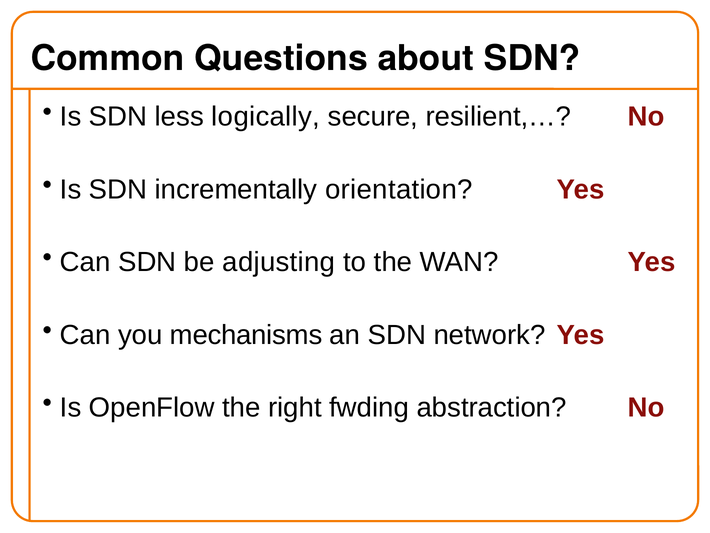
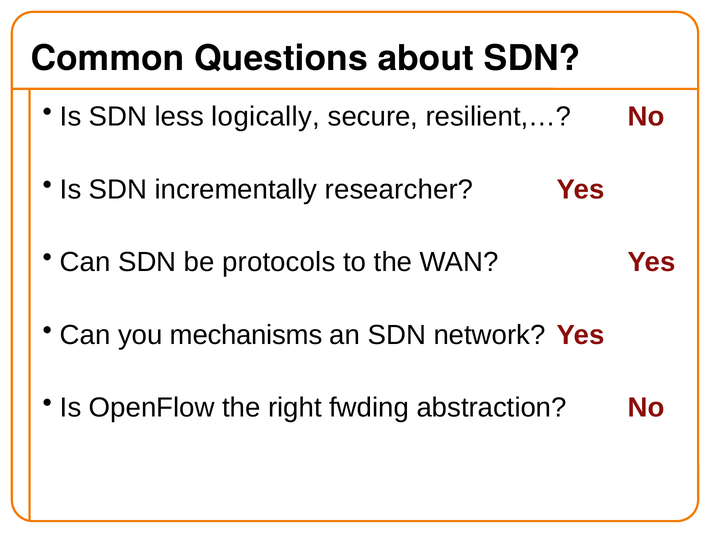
orientation: orientation -> researcher
adjusting: adjusting -> protocols
